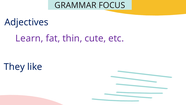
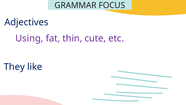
Learn: Learn -> Using
